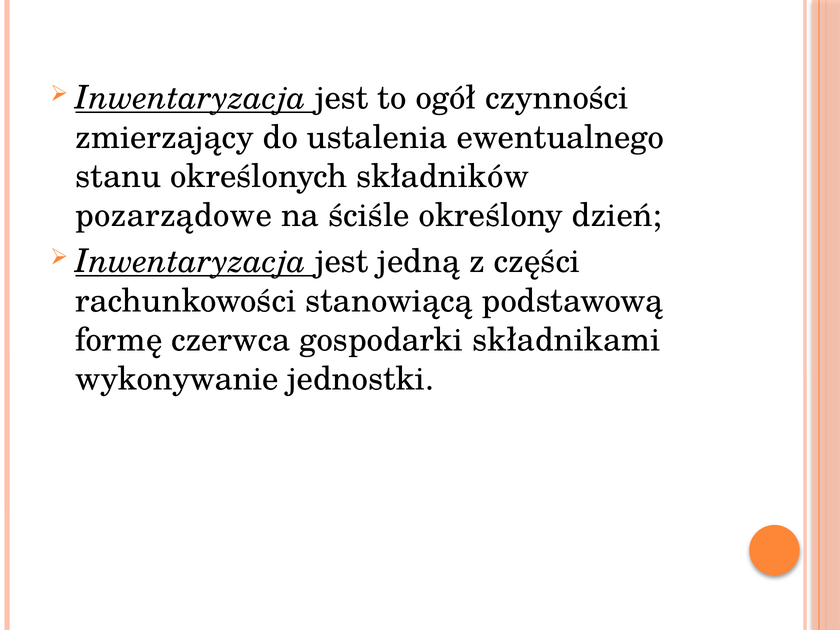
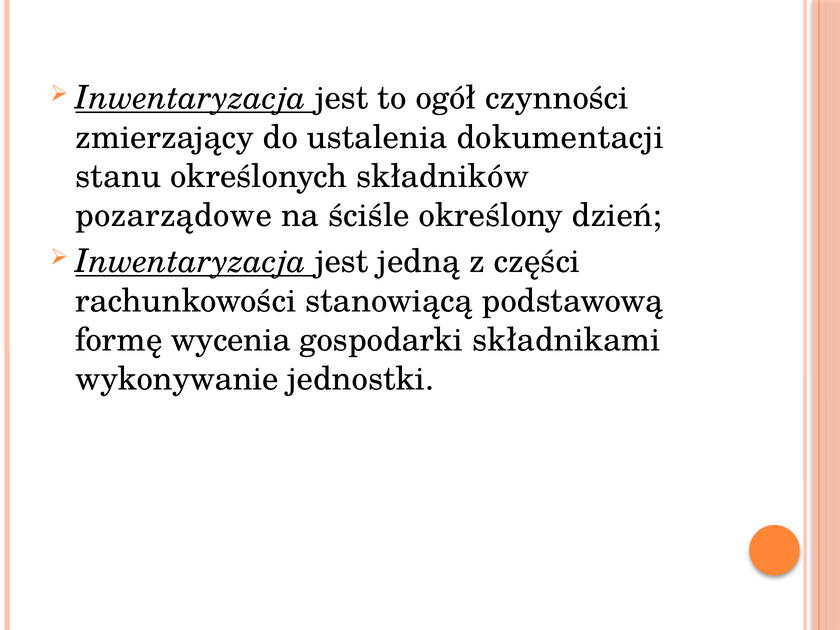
ewentualnego: ewentualnego -> dokumentacji
czerwca: czerwca -> wycenia
